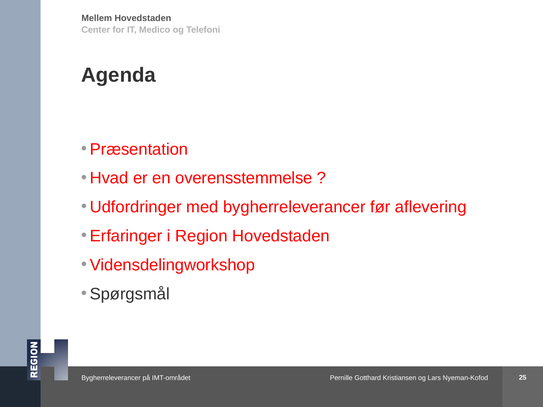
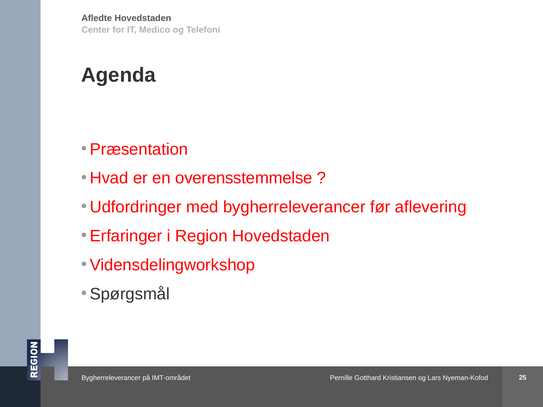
Mellem: Mellem -> Afledte
